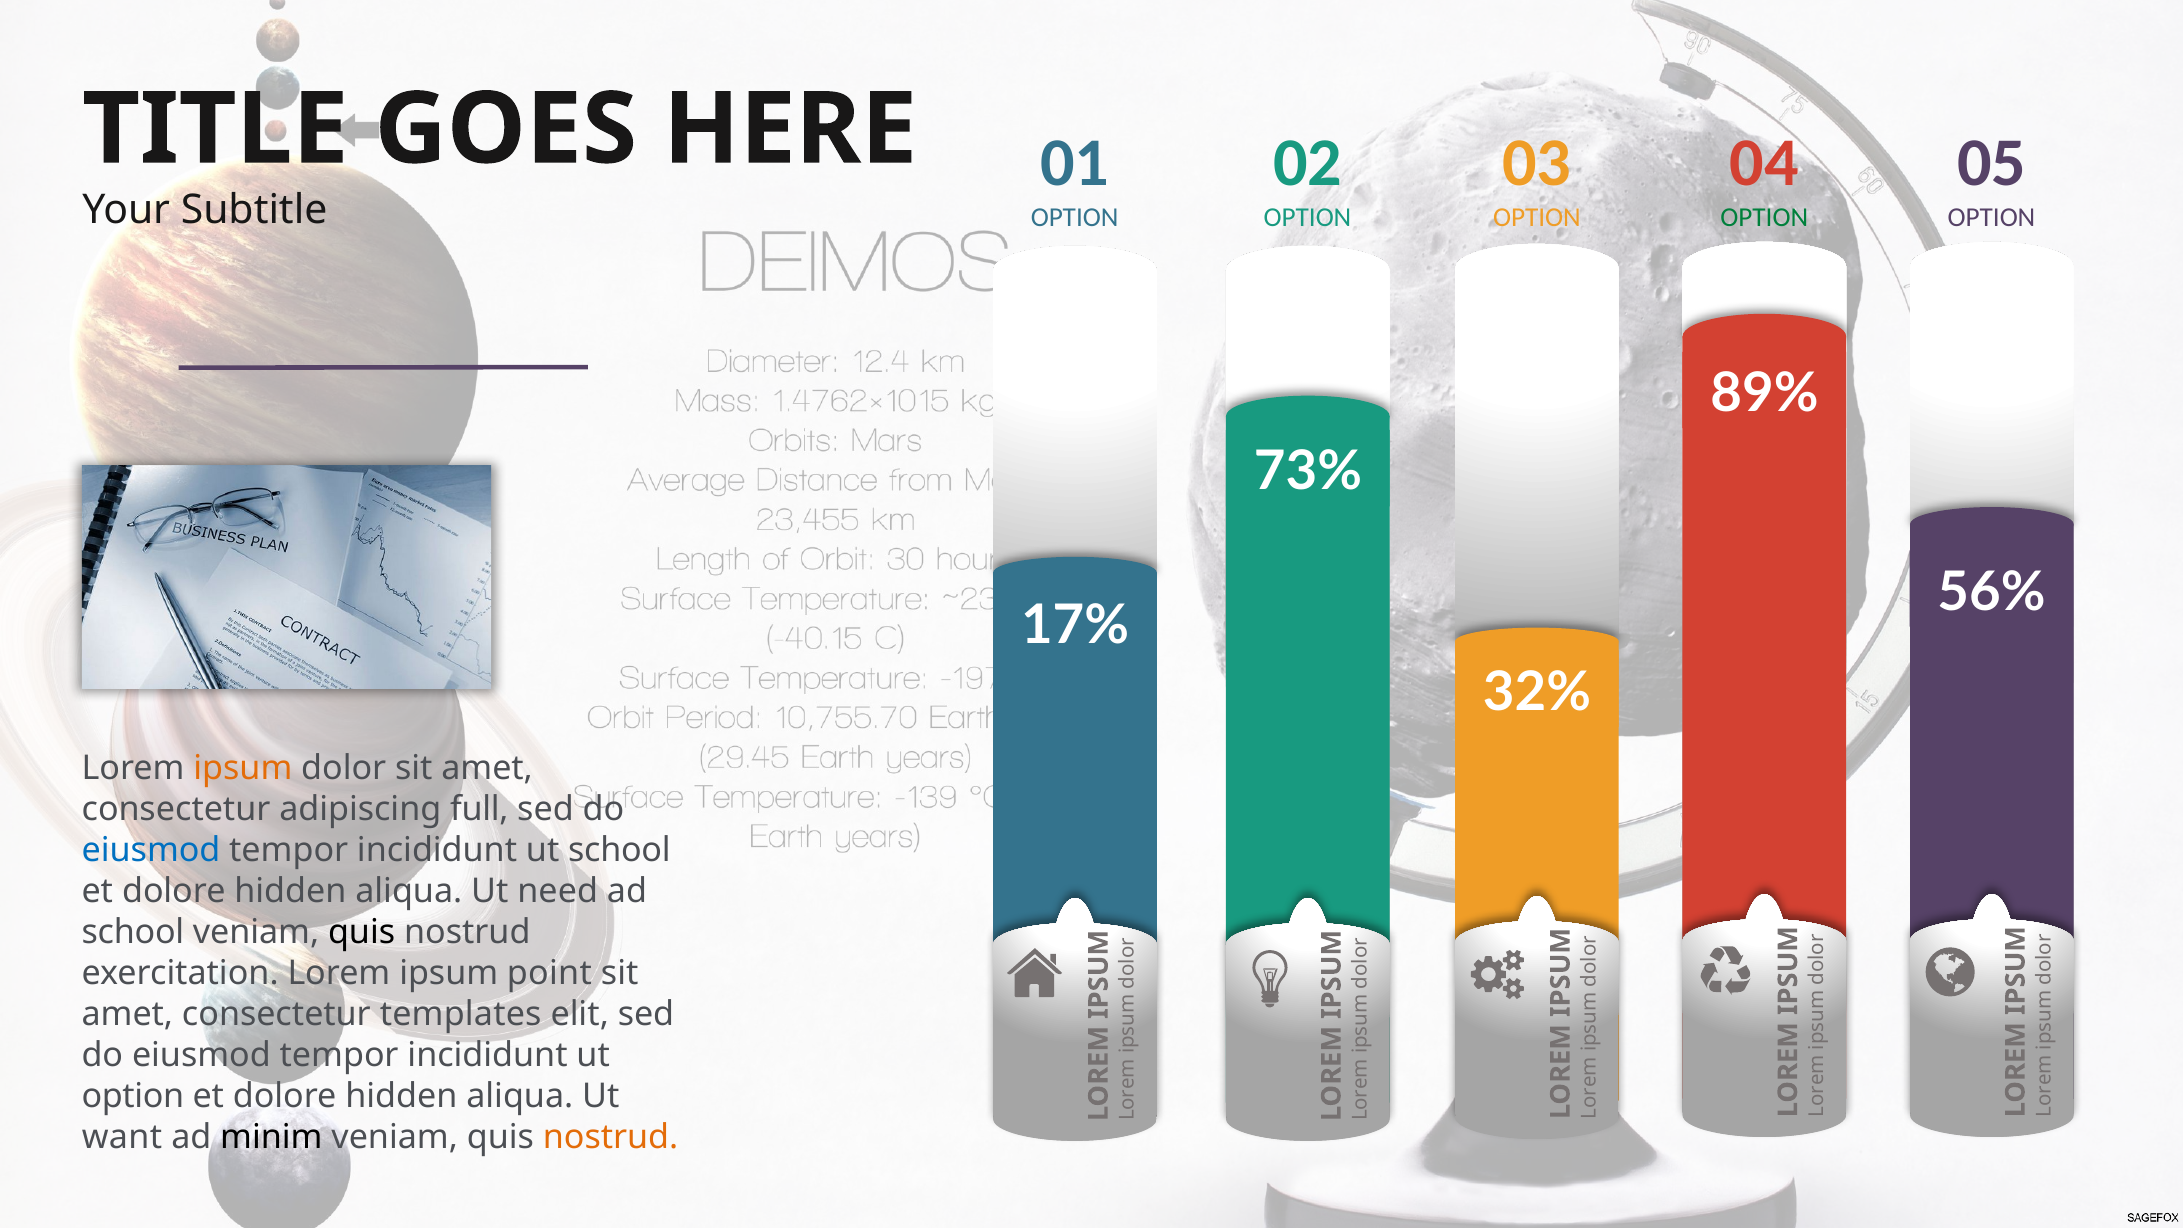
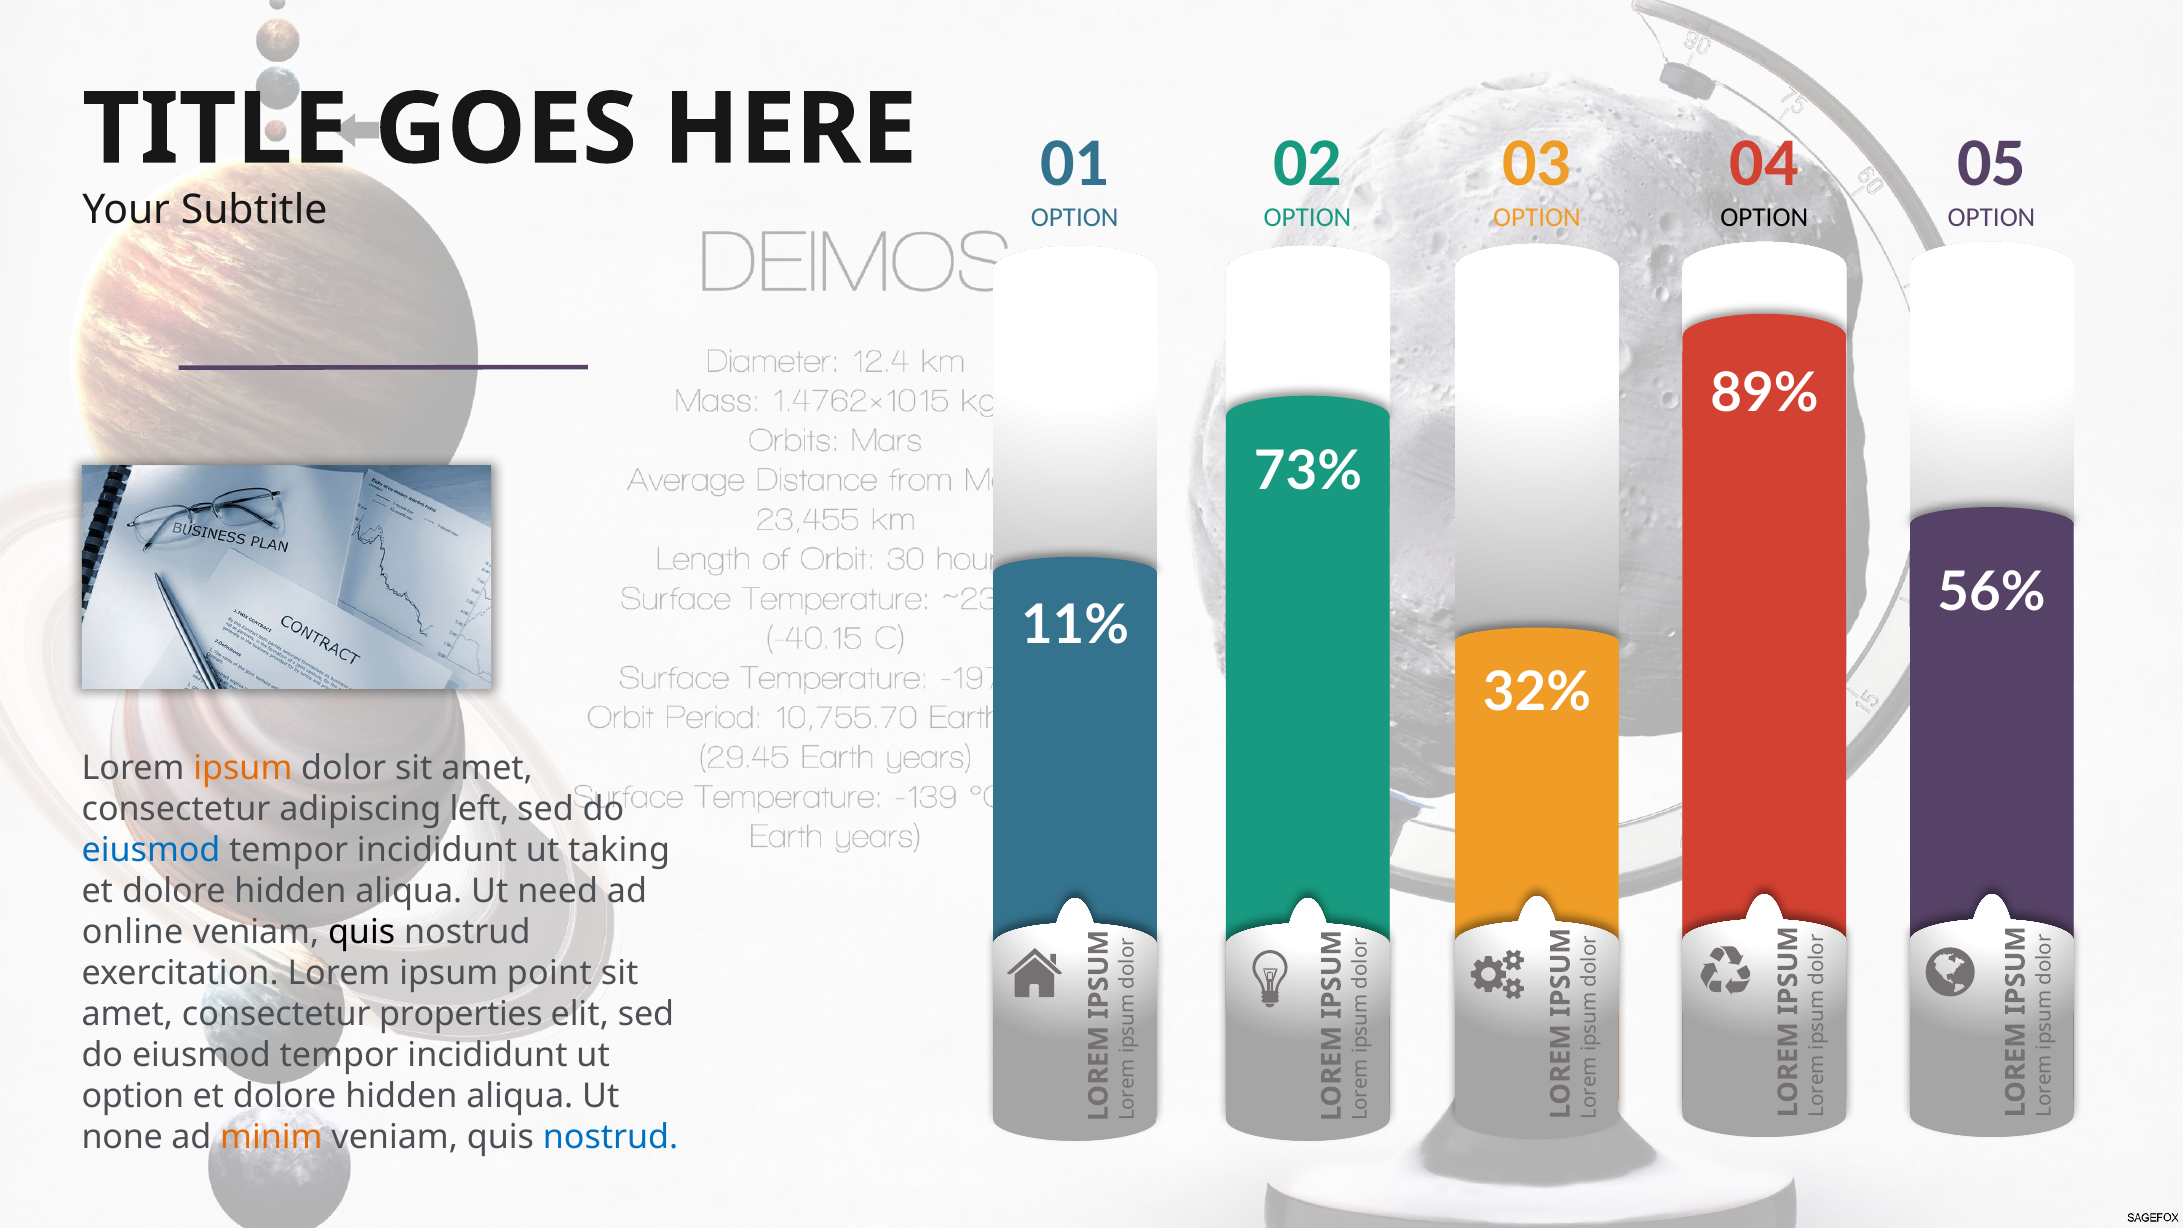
OPTION at (1764, 217) colour: green -> black
17%: 17% -> 11%
full: full -> left
ut school: school -> taking
school at (133, 932): school -> online
templates: templates -> properties
want: want -> none
minim colour: black -> orange
nostrud at (611, 1137) colour: orange -> blue
